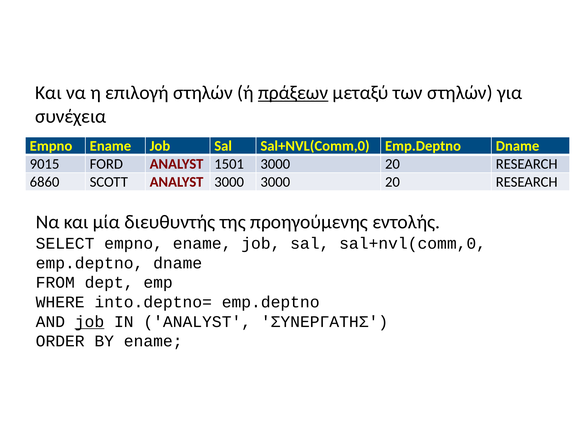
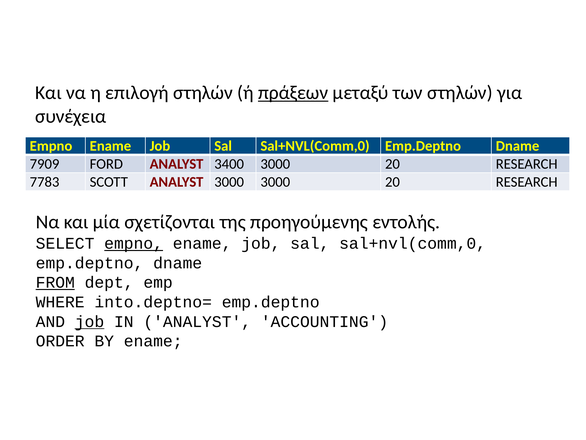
9015: 9015 -> 7909
1501: 1501 -> 3400
6860: 6860 -> 7783
διευθυντής: διευθυντής -> σχετίζονται
empno at (134, 243) underline: none -> present
FROM underline: none -> present
ΣΥΝΕΡΓΑΤΗΣ: ΣΥΝΕΡΓΑΤΗΣ -> ACCOUNTING
